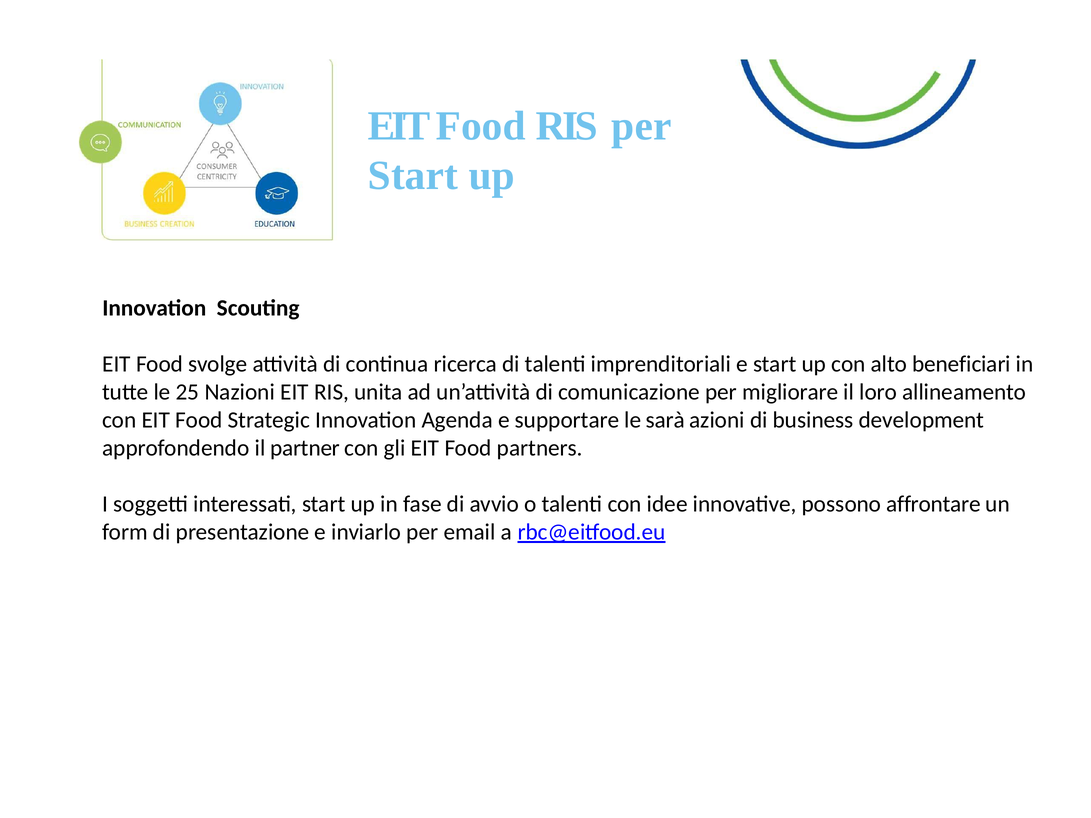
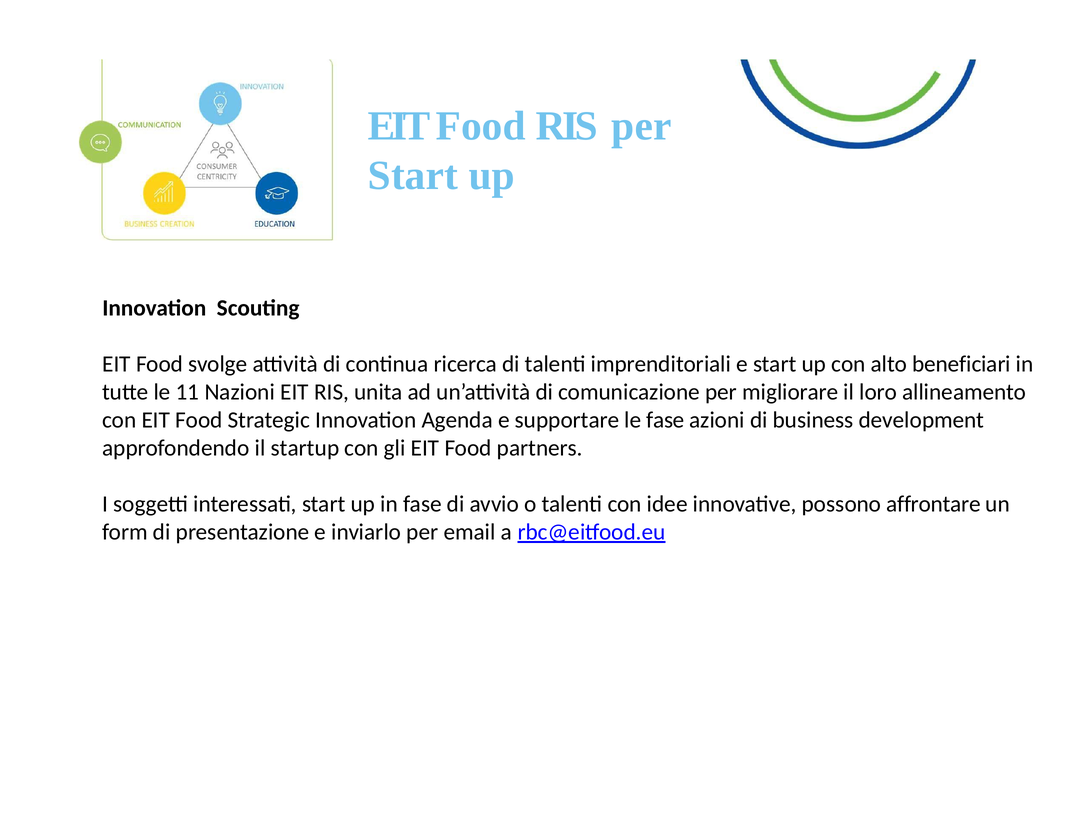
25: 25 -> 11
le sarà: sarà -> fase
partner: partner -> startup
